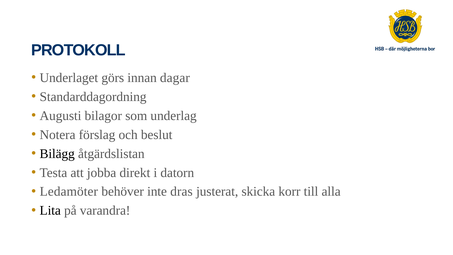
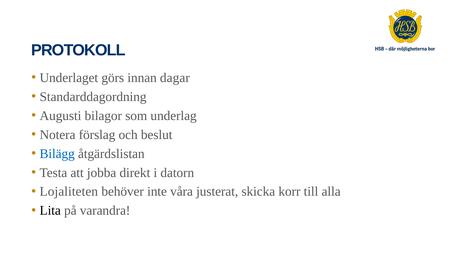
Bilägg colour: black -> blue
Ledamöter: Ledamöter -> Lojaliteten
dras: dras -> våra
